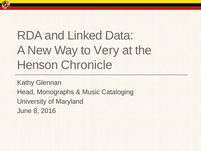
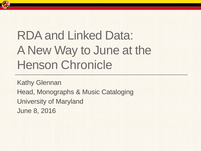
to Very: Very -> June
